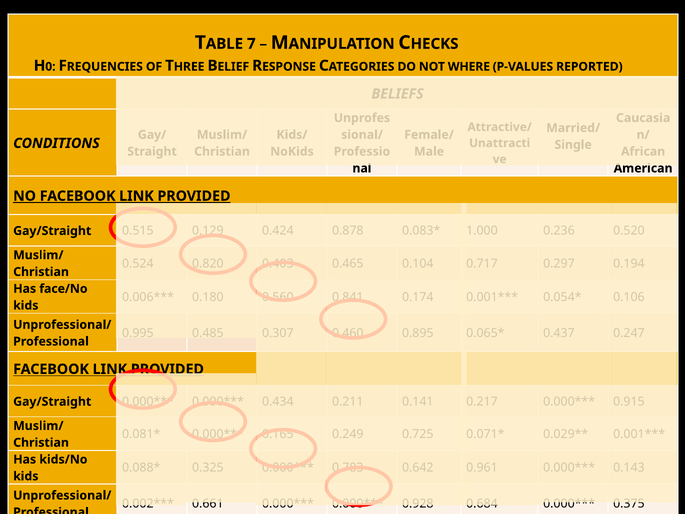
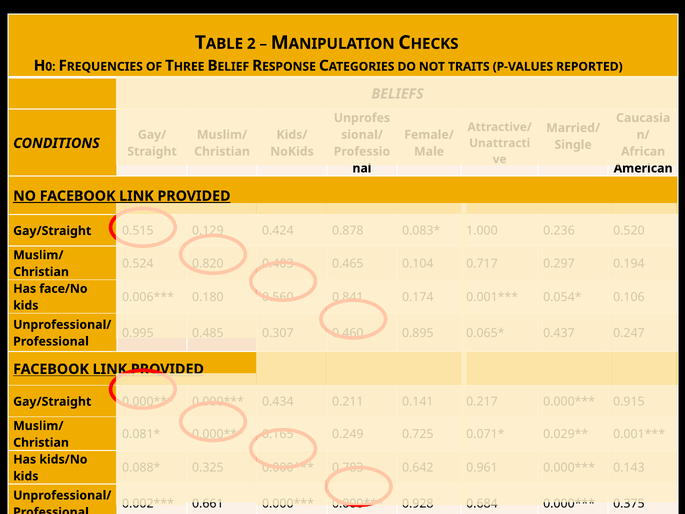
7: 7 -> 2
WHERE: WHERE -> TRAITS
